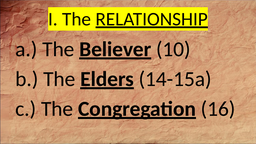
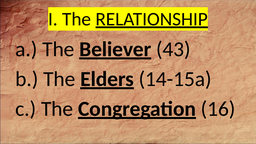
10: 10 -> 43
